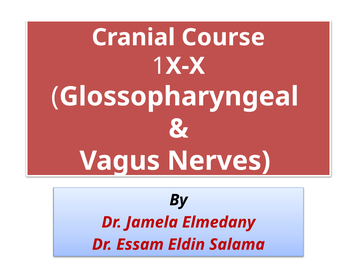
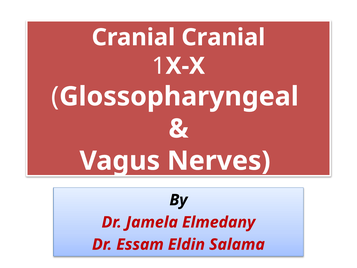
Cranial Course: Course -> Cranial
